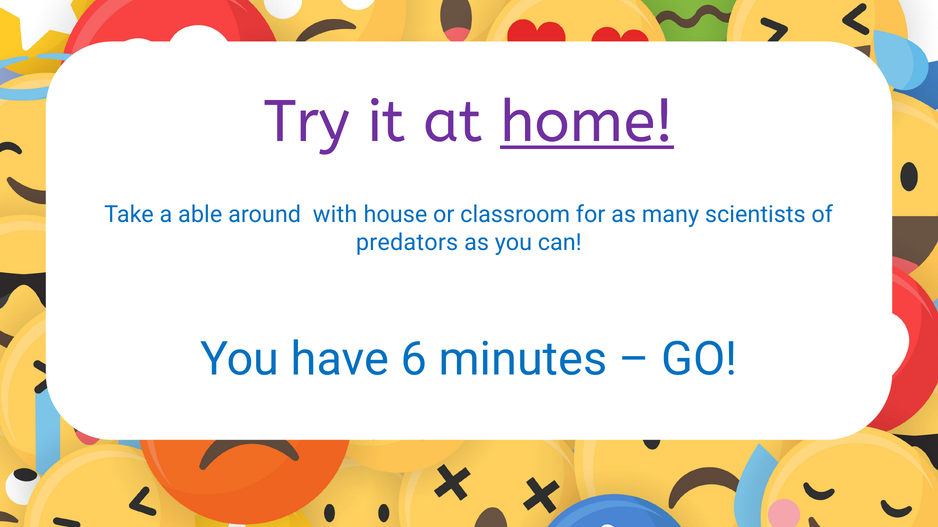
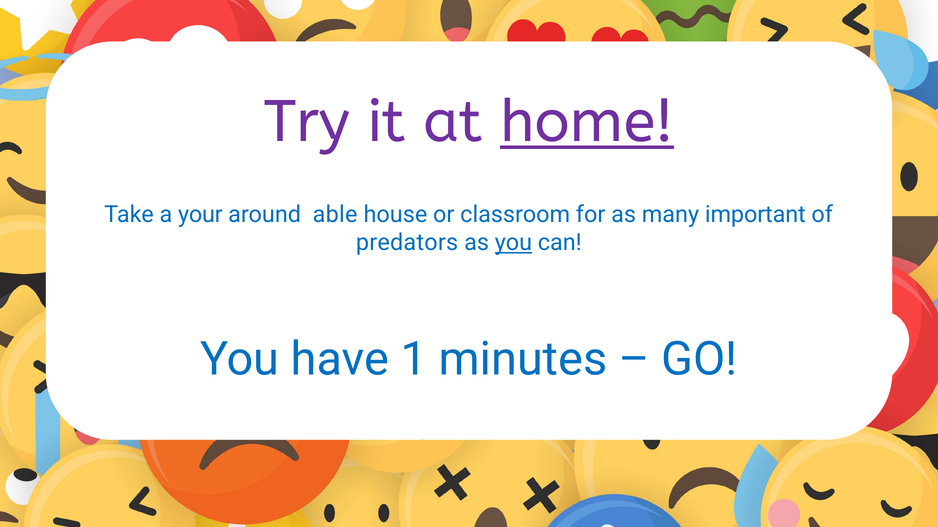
able: able -> your
with: with -> able
scientists: scientists -> important
you at (513, 243) underline: none -> present
6: 6 -> 1
